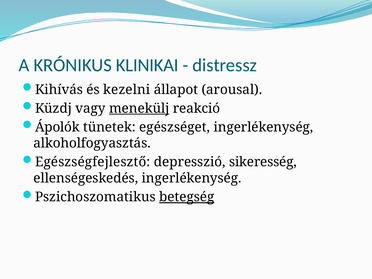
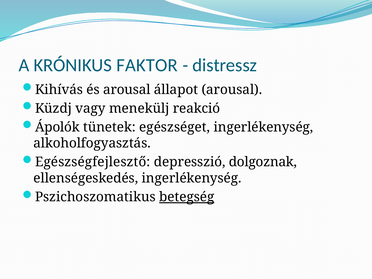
KLINIKAI: KLINIKAI -> FAKTOR
és kezelni: kezelni -> arousal
menekülj underline: present -> none
sikeresség: sikeresség -> dolgoznak
